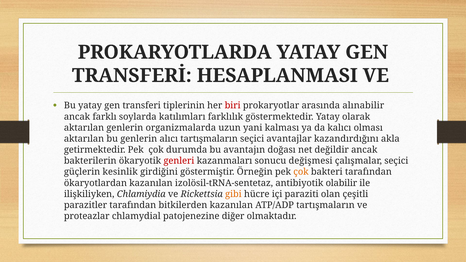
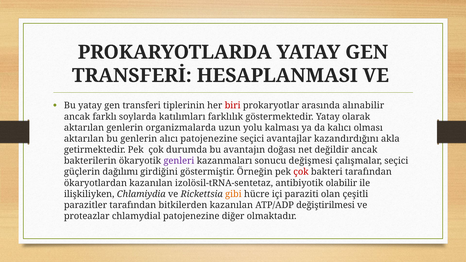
yani: yani -> yolu
alıcı tartışmaların: tartışmaların -> patojenezine
genleri colour: red -> purple
kesinlik: kesinlik -> dağılımı
çok at (301, 172) colour: orange -> red
ATP/ADP tartışmaların: tartışmaların -> değiştirilmesi
